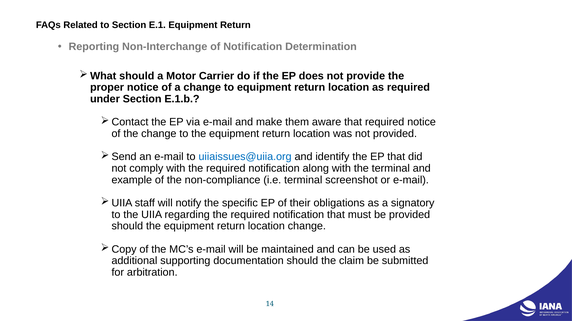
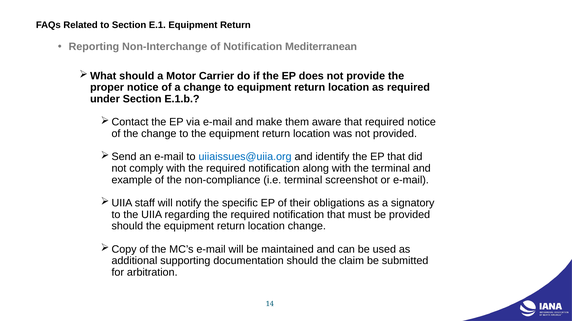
Determination: Determination -> Mediterranean
